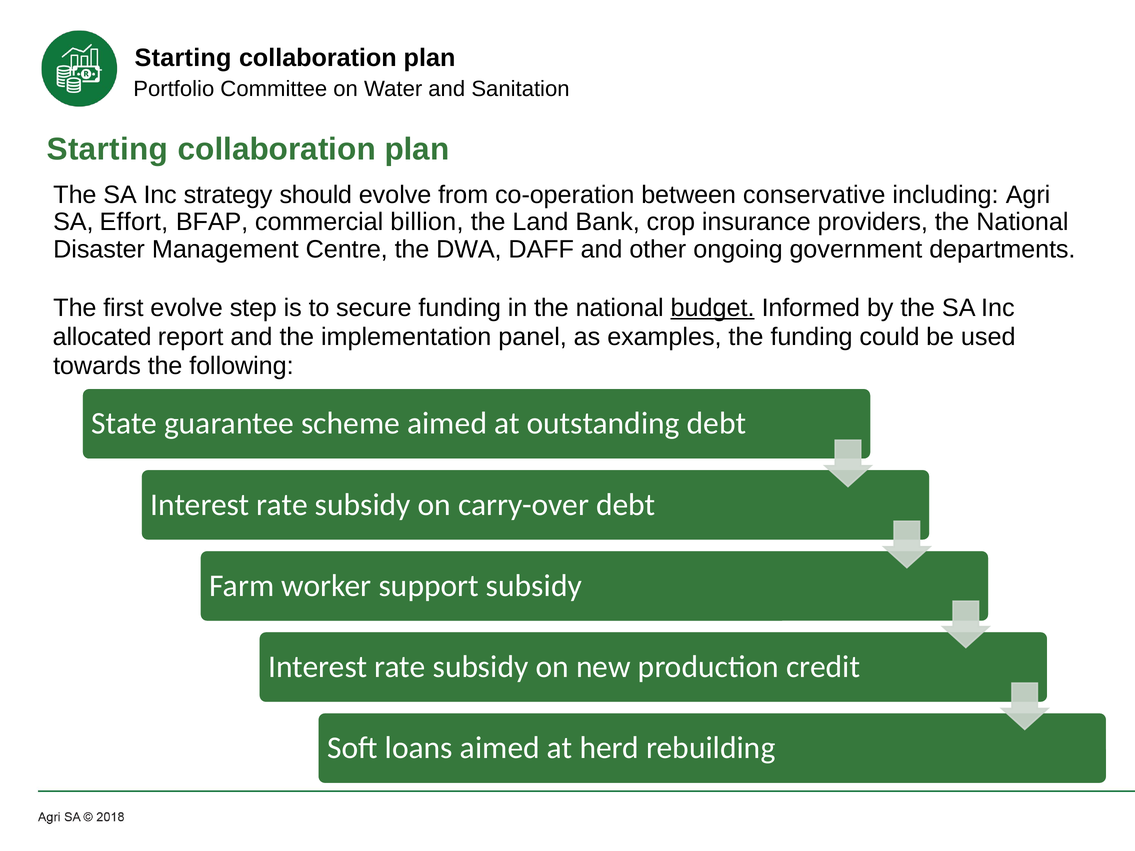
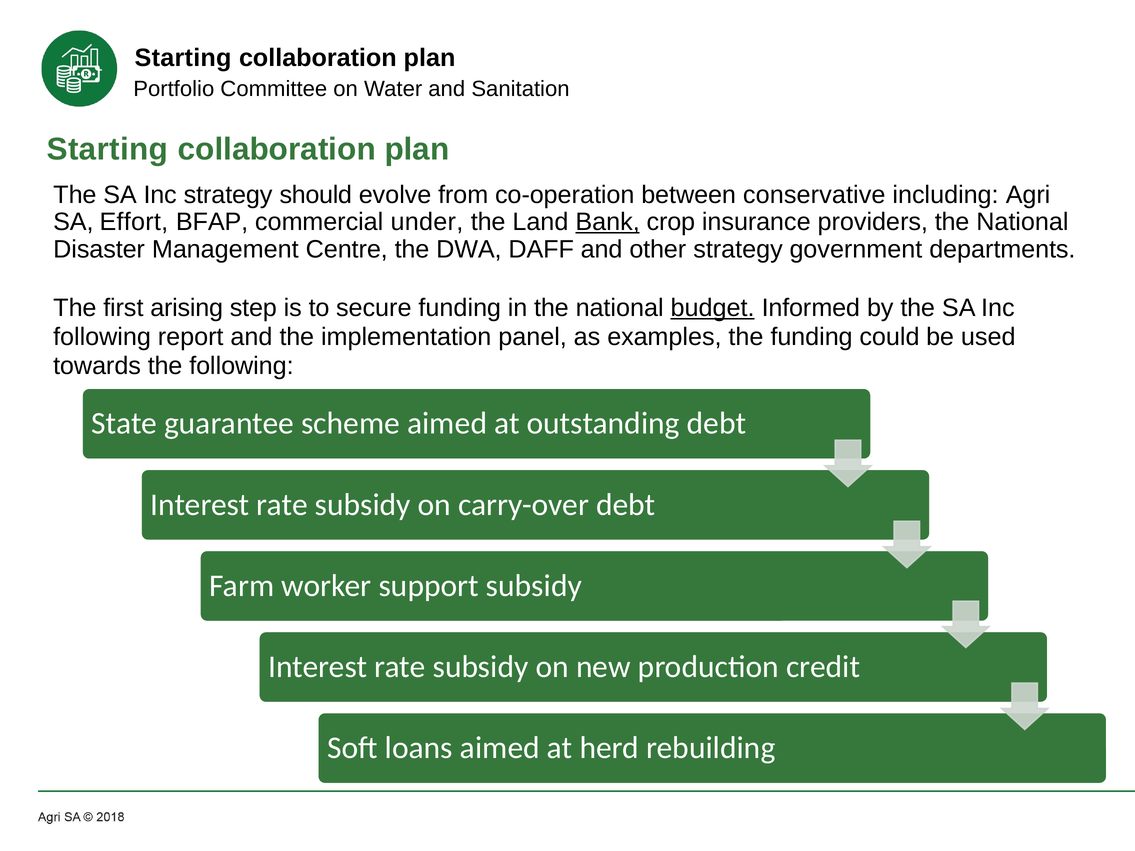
billion: billion -> under
Bank underline: none -> present
other ongoing: ongoing -> strategy
first evolve: evolve -> arising
allocated at (102, 337): allocated -> following
